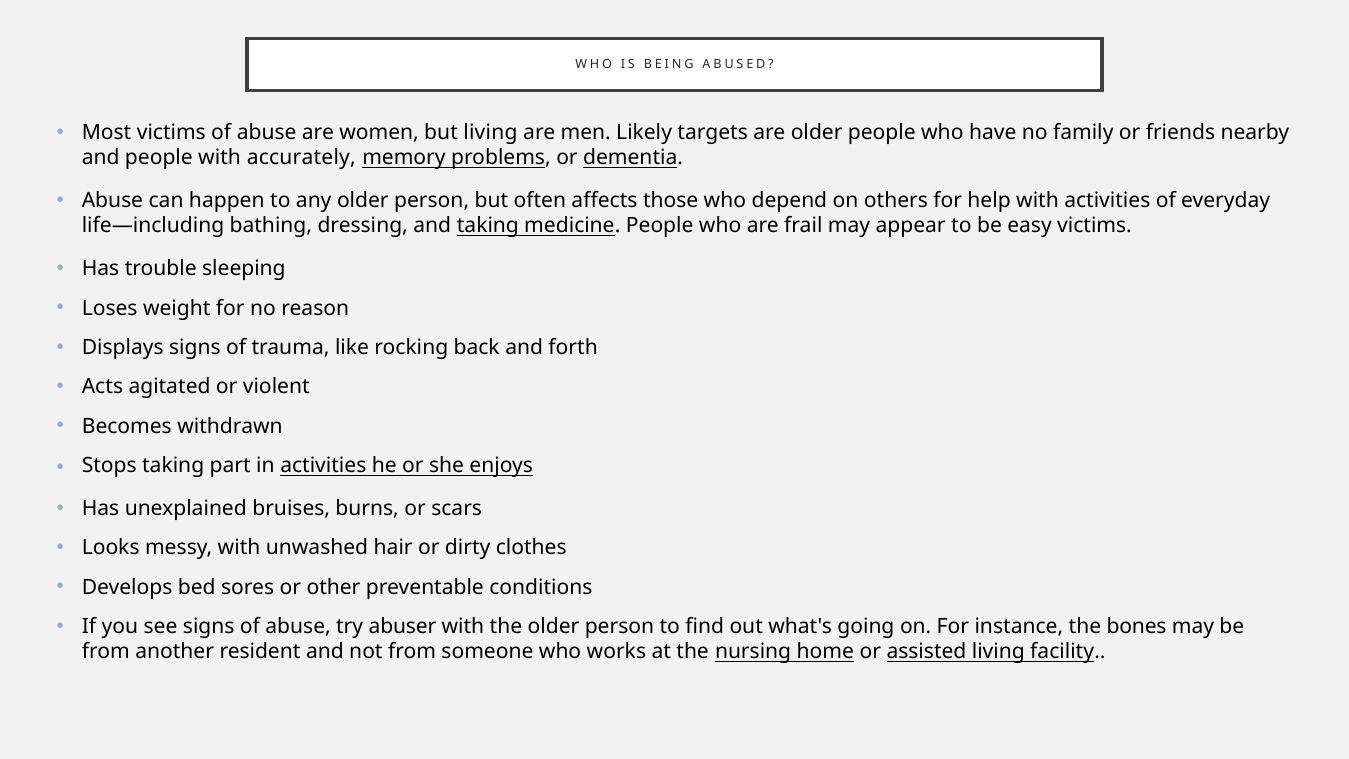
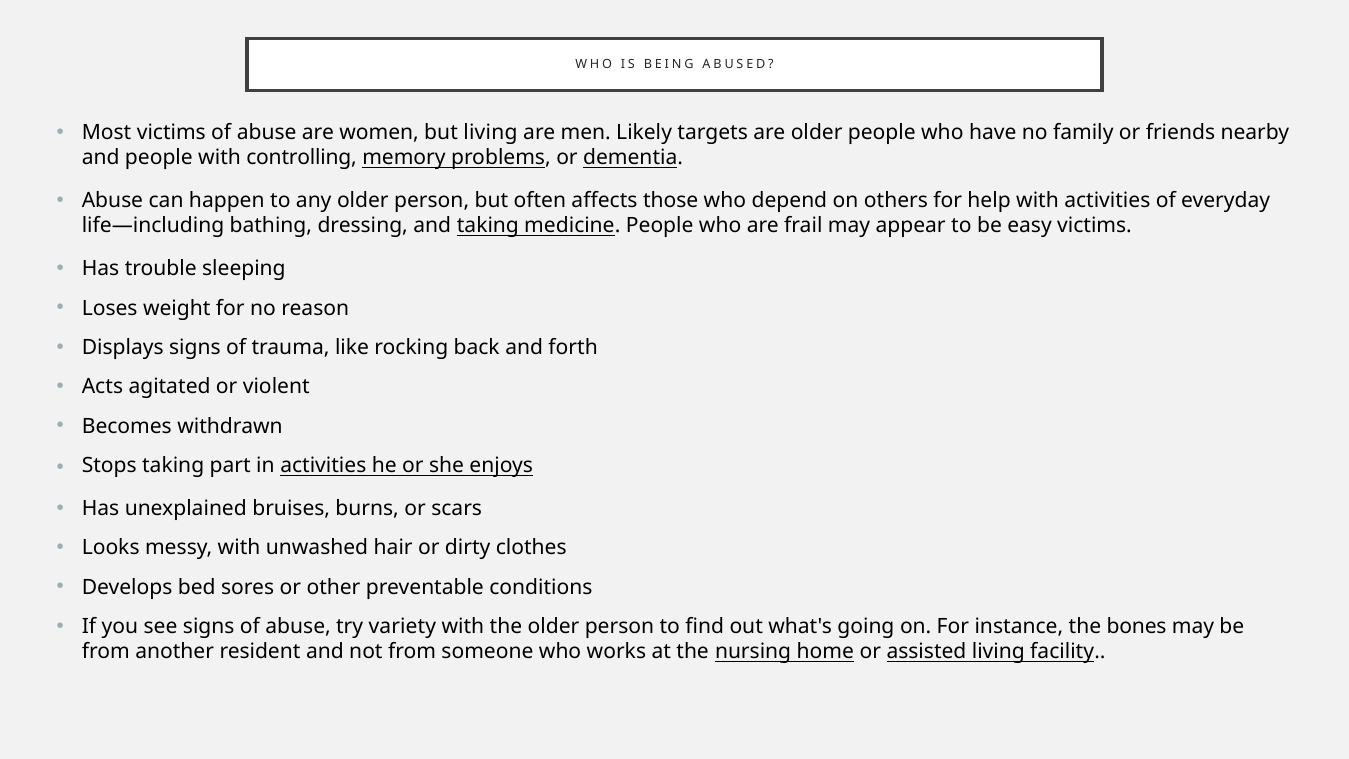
accurately: accurately -> controlling
abuser: abuser -> variety
